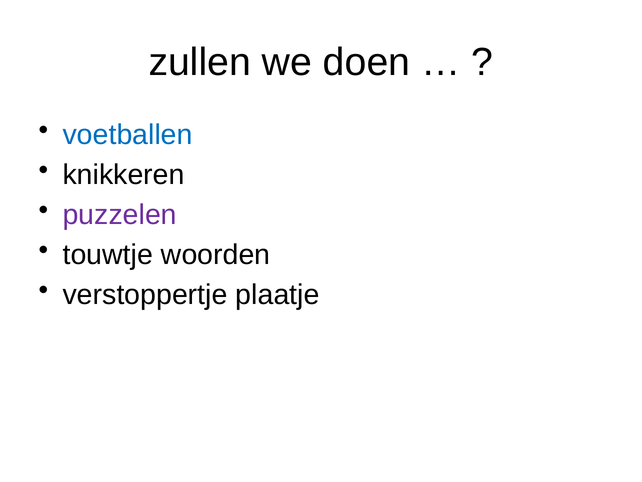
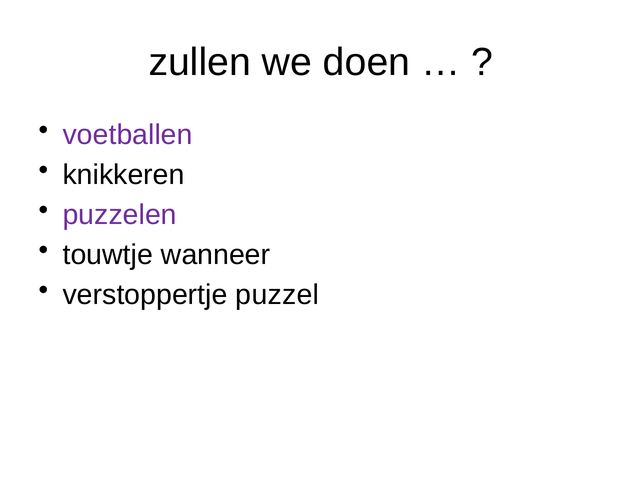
voetballen colour: blue -> purple
woorden: woorden -> wanneer
plaatje: plaatje -> puzzel
